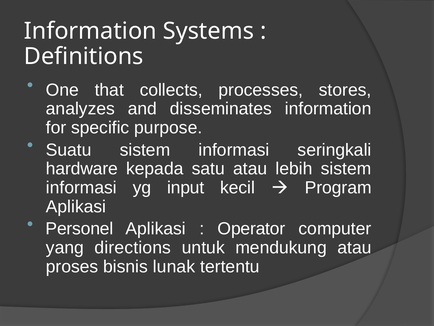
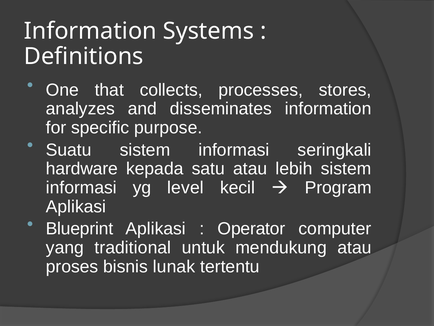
input: input -> level
Personel: Personel -> Blueprint
directions: directions -> traditional
